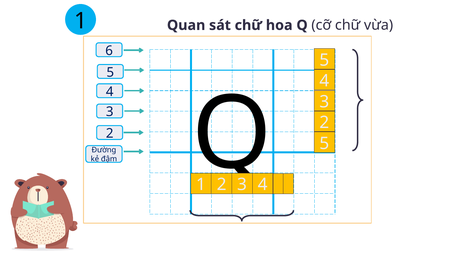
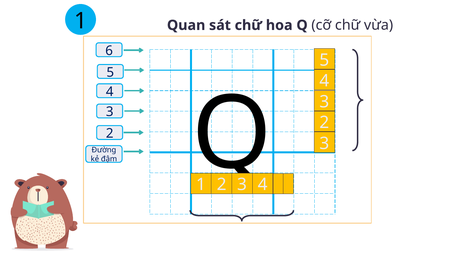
5 at (325, 144): 5 -> 3
